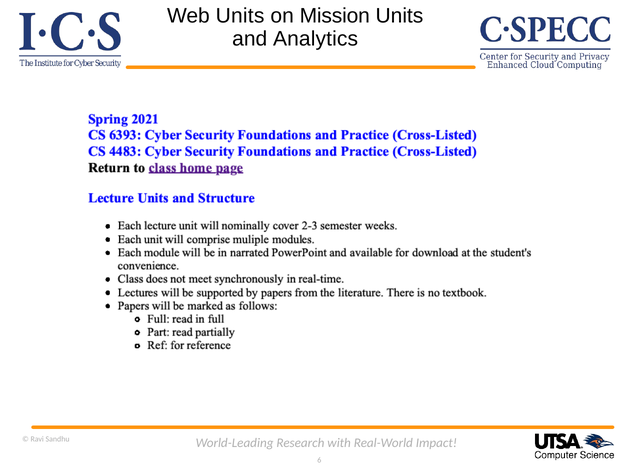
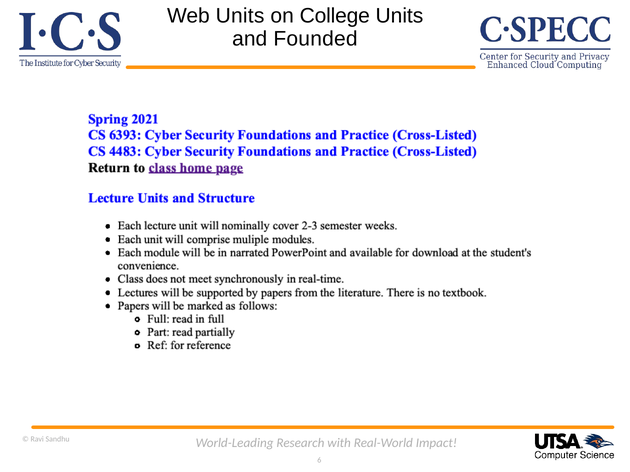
Mission: Mission -> College
Analytics: Analytics -> Founded
